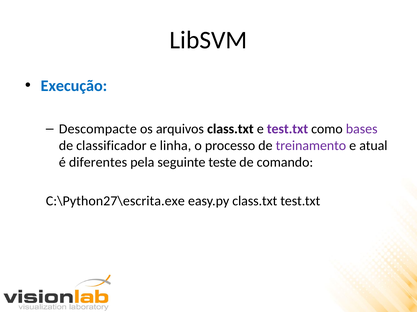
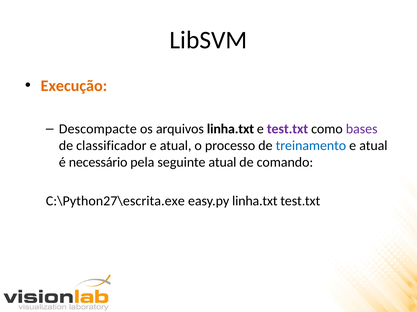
Execução colour: blue -> orange
arquivos class.txt: class.txt -> linha.txt
linha at (176, 146): linha -> atual
treinamento colour: purple -> blue
diferentes: diferentes -> necessário
seguinte teste: teste -> atual
easy.py class.txt: class.txt -> linha.txt
